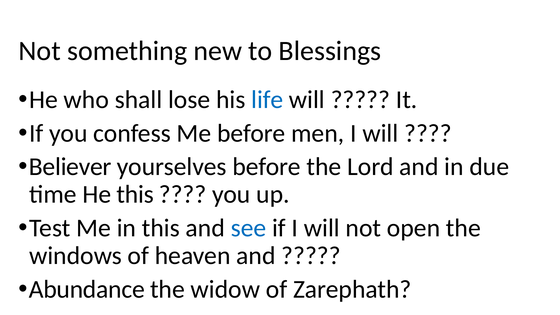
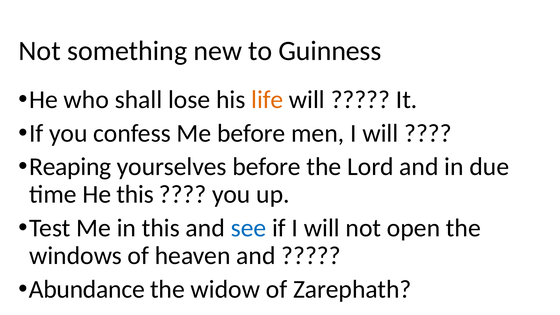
Blessings: Blessings -> Guinness
life colour: blue -> orange
Believer: Believer -> Reaping
